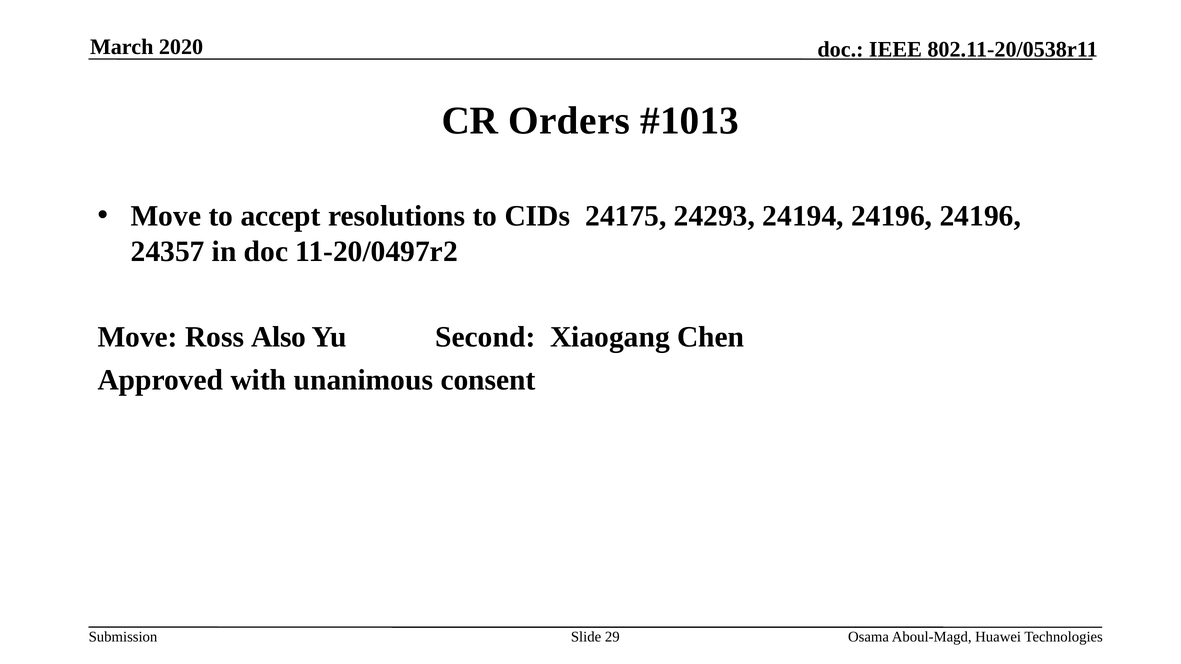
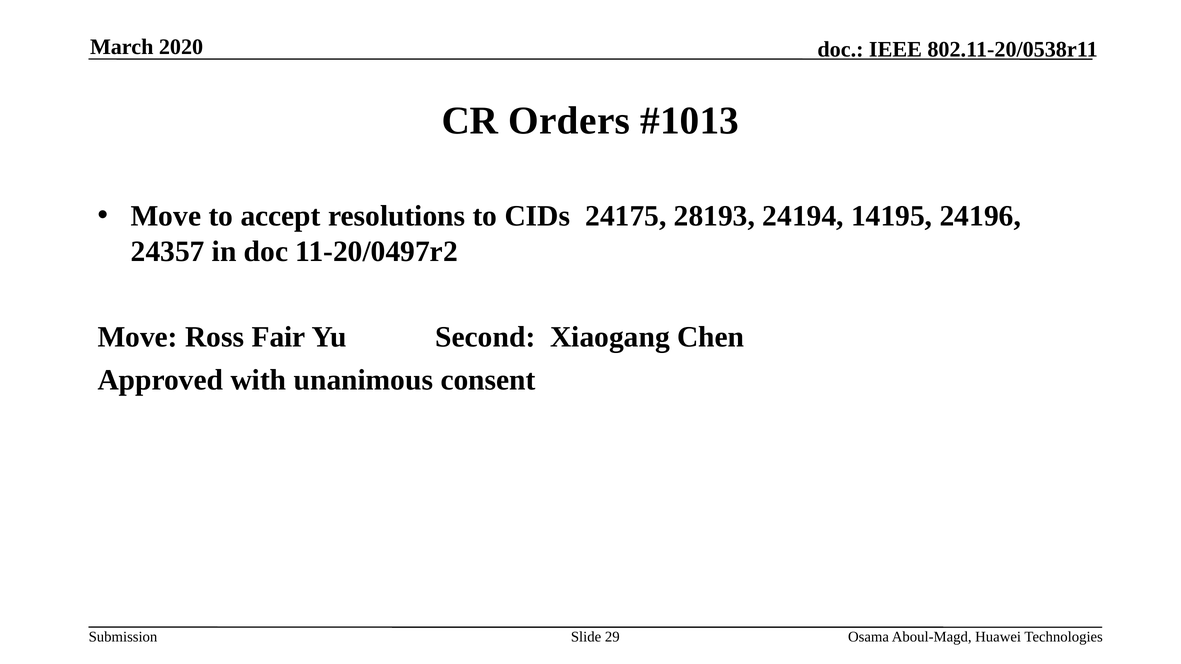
24293: 24293 -> 28193
24194 24196: 24196 -> 14195
Also: Also -> Fair
